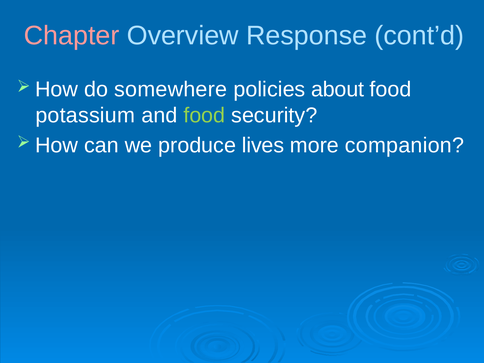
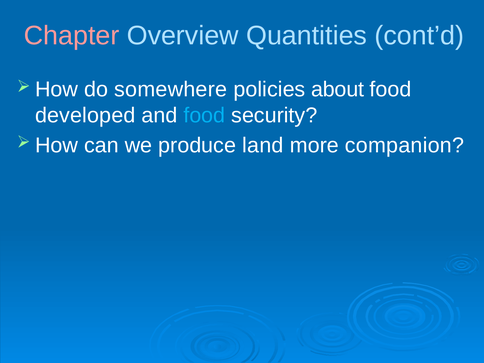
Response: Response -> Quantities
potassium: potassium -> developed
food at (204, 115) colour: light green -> light blue
lives: lives -> land
